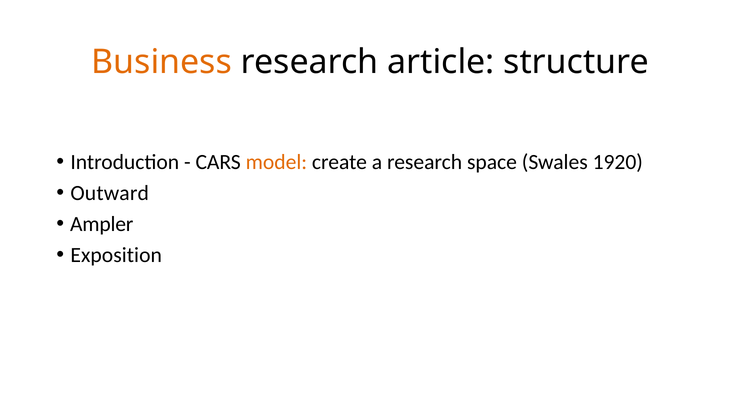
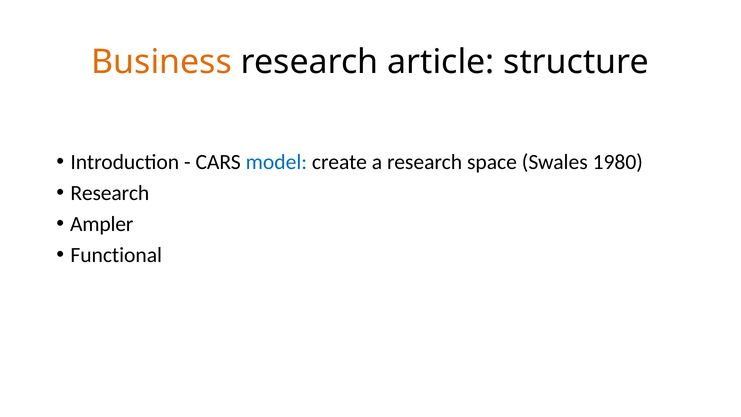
model colour: orange -> blue
1920: 1920 -> 1980
Outward at (110, 193): Outward -> Research
Exposition: Exposition -> Functional
